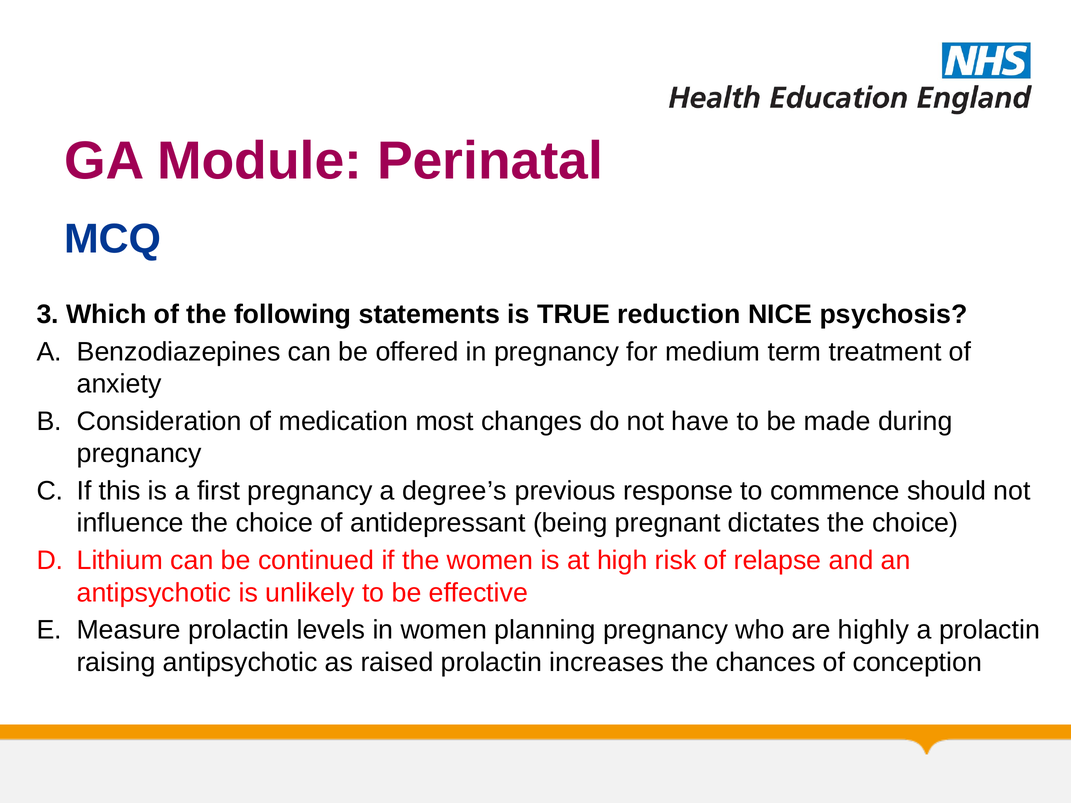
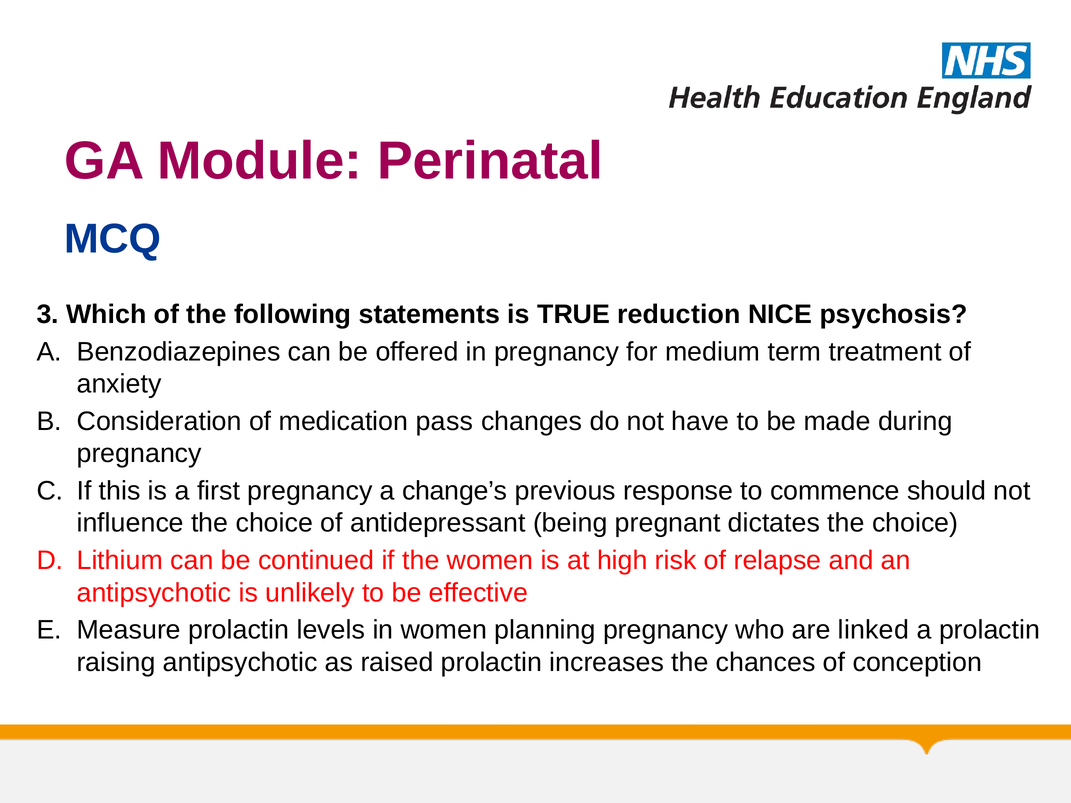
most: most -> pass
degree’s: degree’s -> change’s
highly: highly -> linked
